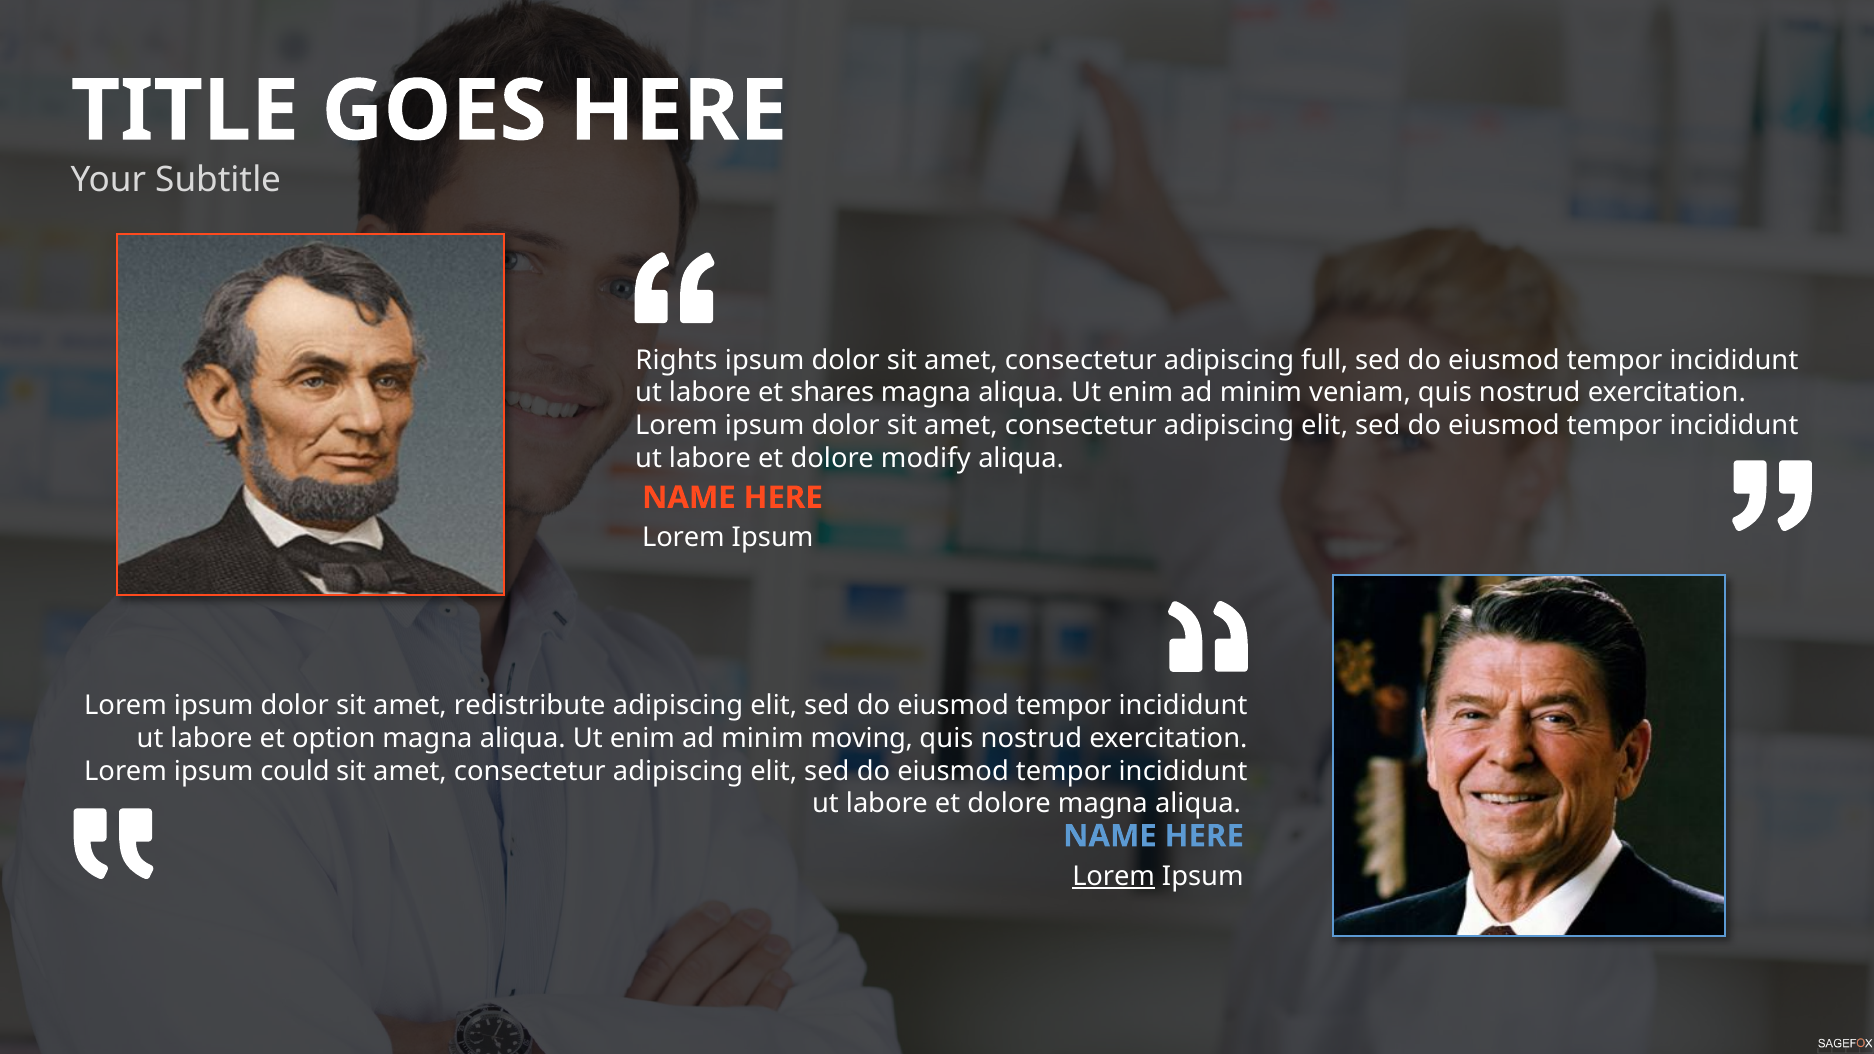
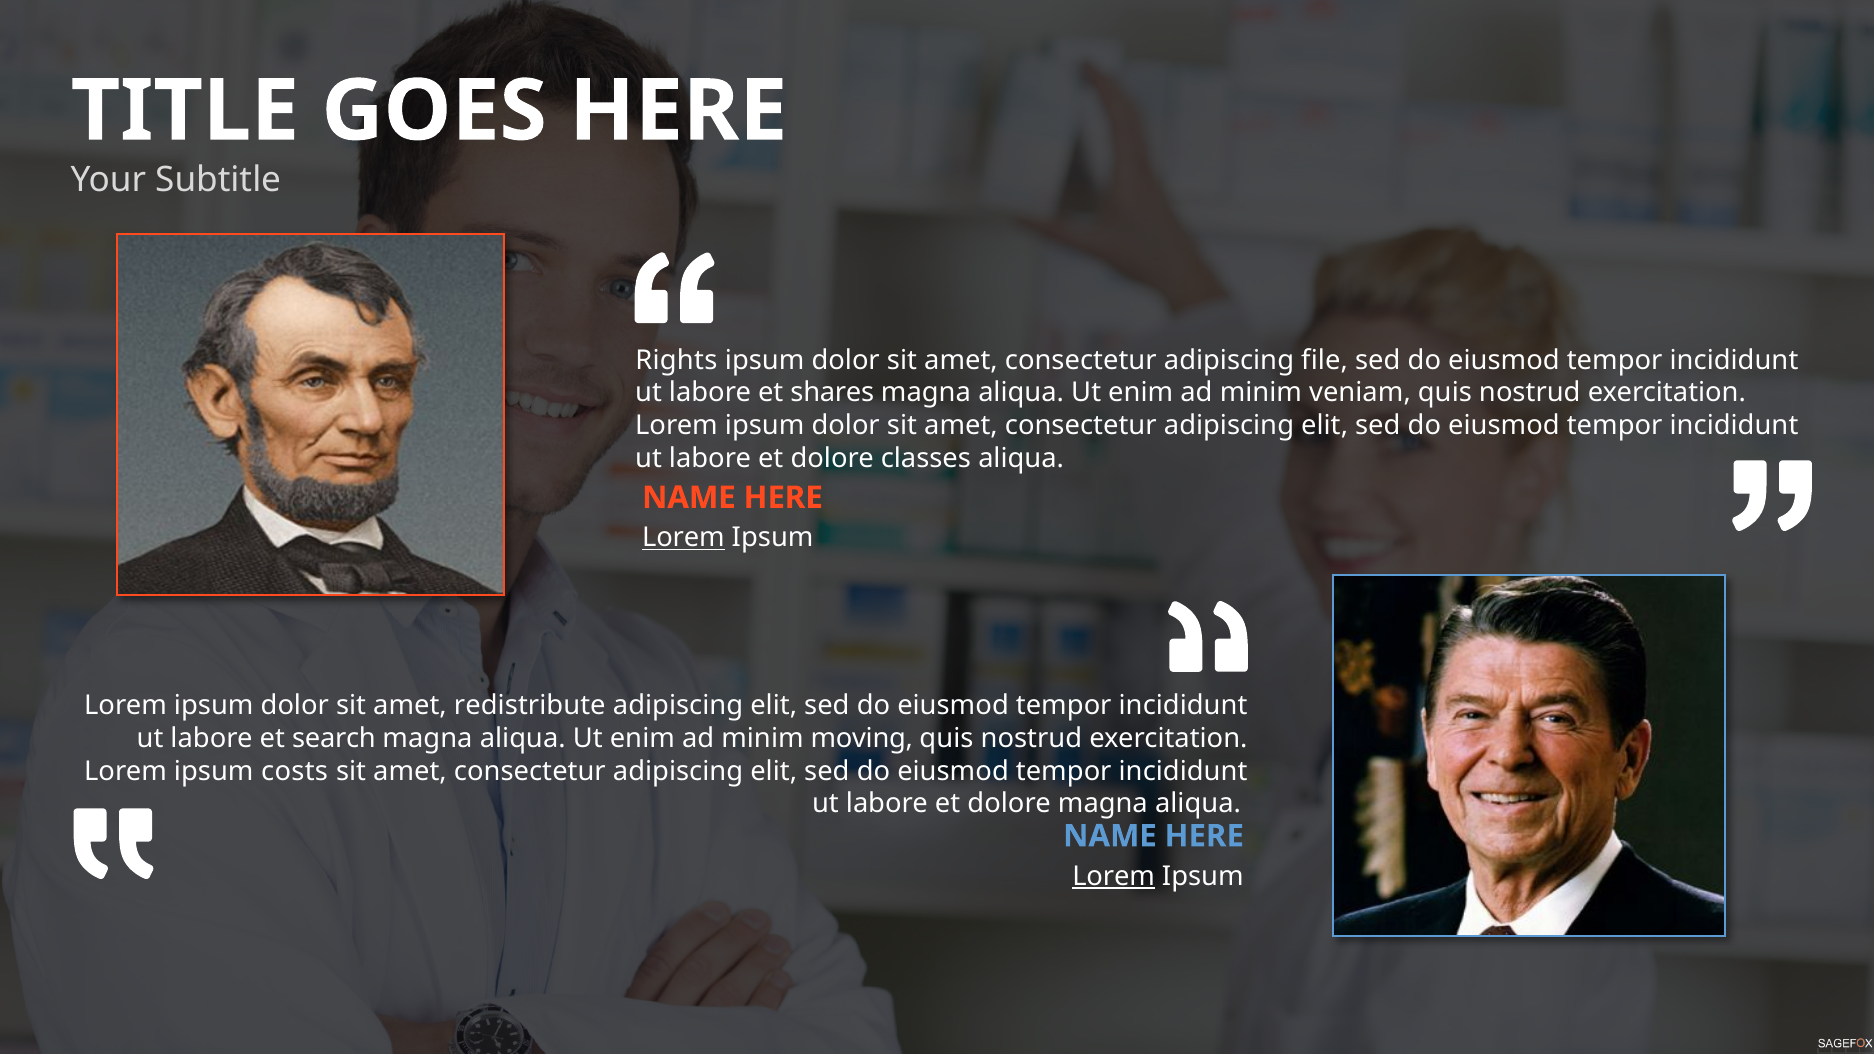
full: full -> file
modify: modify -> classes
Lorem at (683, 538) underline: none -> present
option: option -> search
could: could -> costs
